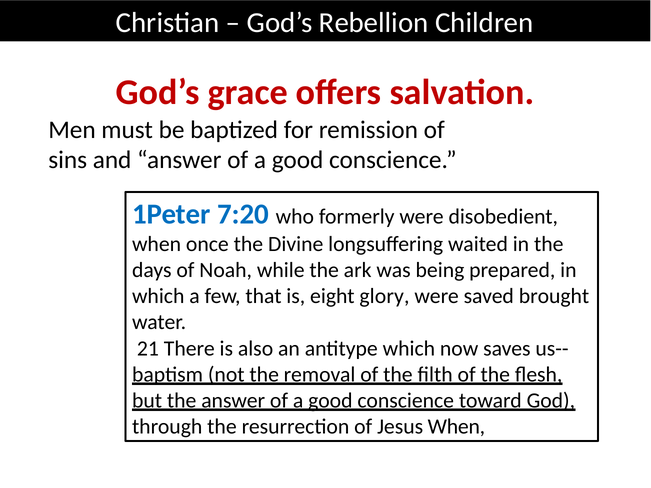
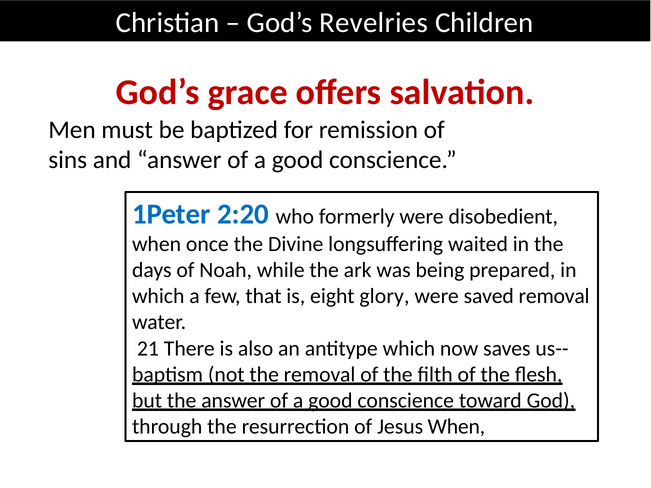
Rebellion: Rebellion -> Revelries
7:20: 7:20 -> 2:20
saved brought: brought -> removal
